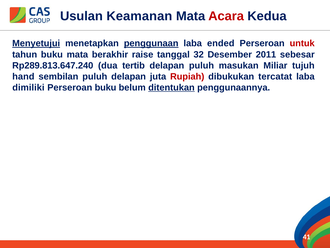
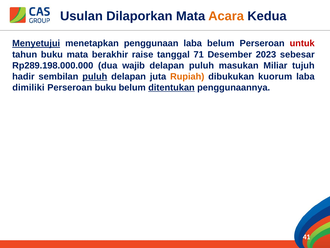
Keamanan: Keamanan -> Dilaporkan
Acara colour: red -> orange
penggunaan underline: present -> none
laba ended: ended -> belum
32: 32 -> 71
2011: 2011 -> 2023
Rp289.813.647.240: Rp289.813.647.240 -> Rp289.198.000.000
tertib: tertib -> wajib
hand: hand -> hadir
puluh at (95, 76) underline: none -> present
Rupiah colour: red -> orange
tercatat: tercatat -> kuorum
